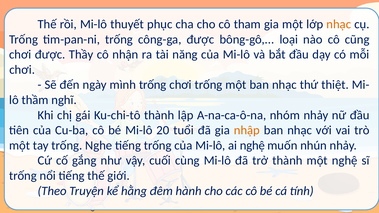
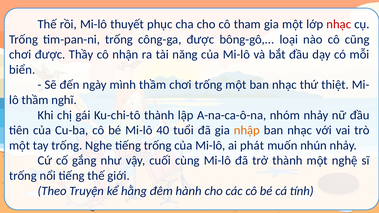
nhạc at (339, 24) colour: orange -> red
chơi at (22, 70): chơi -> biển
mình trống: trống -> thầm
20: 20 -> 40
ai nghệ: nghệ -> phát
